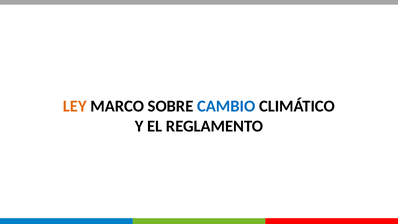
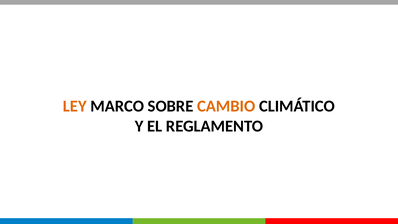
CAMBIO colour: blue -> orange
